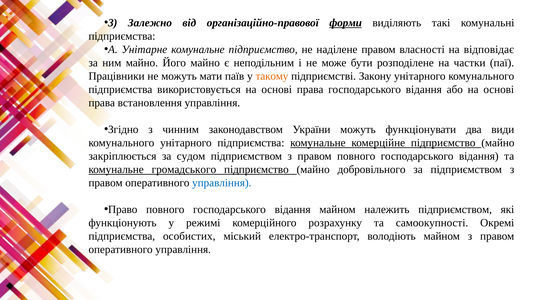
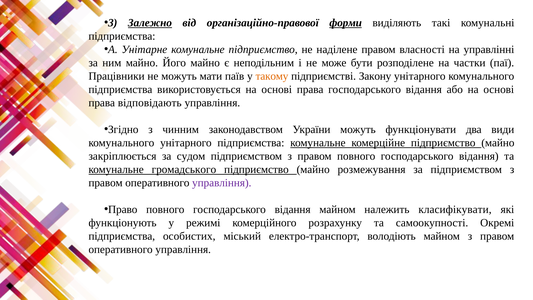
Залежно underline: none -> present
відповідає: відповідає -> управлінні
встановлення: встановлення -> відповідають
добровільного: добровільного -> розмежування
управління at (222, 183) colour: blue -> purple
належить підприємством: підприємством -> класифікувати
